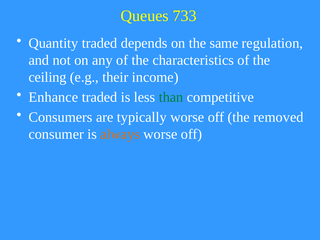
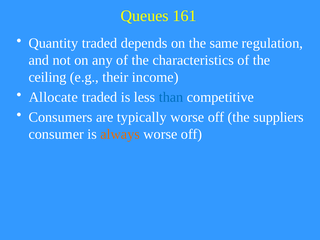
733: 733 -> 161
Enhance: Enhance -> Allocate
than colour: green -> blue
removed: removed -> suppliers
